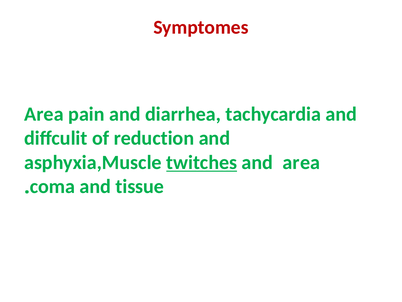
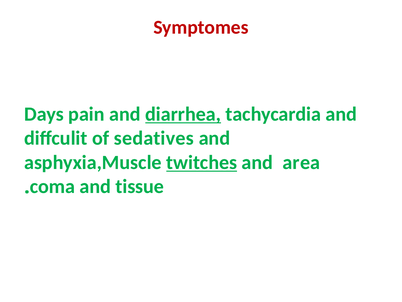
Area at (44, 114): Area -> Days
diarrhea underline: none -> present
reduction: reduction -> sedatives
